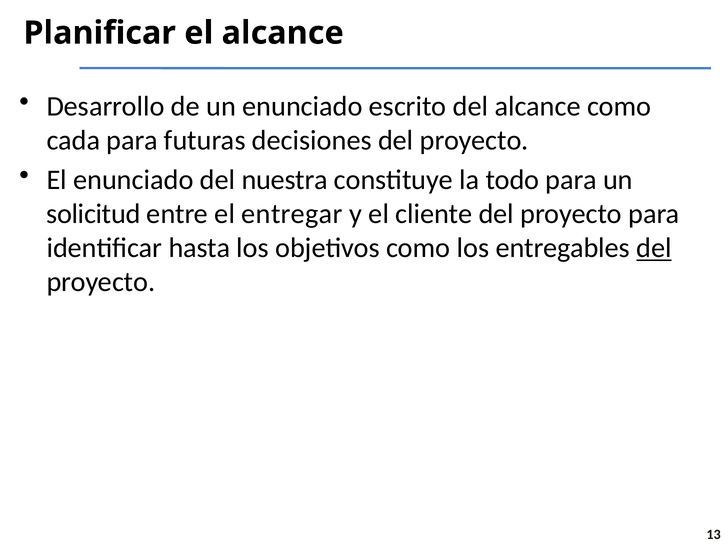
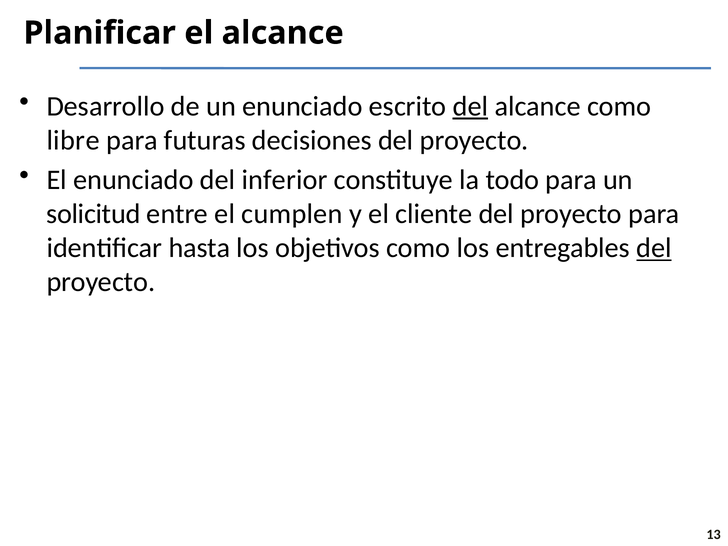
del at (470, 106) underline: none -> present
cada: cada -> libre
nuestra: nuestra -> inferior
entregar: entregar -> cumplen
